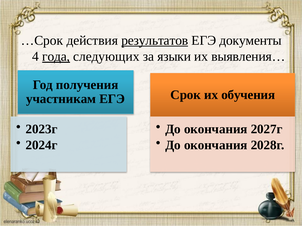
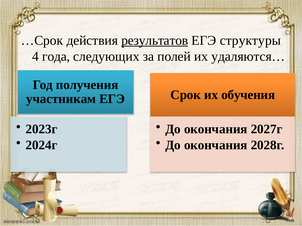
документы: документы -> структуры
года underline: present -> none
языки: языки -> полей
выявления…: выявления… -> удаляются…
